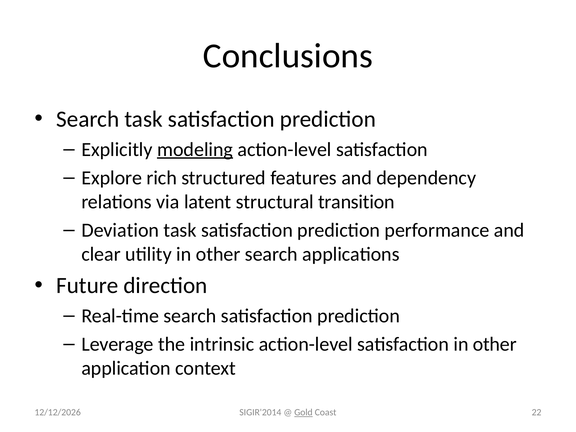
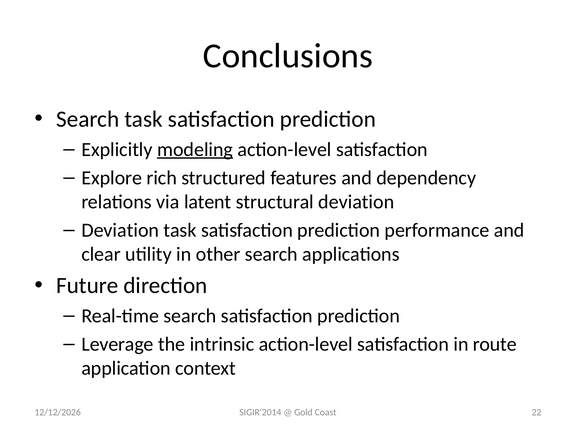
structural transition: transition -> deviation
satisfaction in other: other -> route
Gold underline: present -> none
